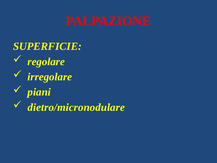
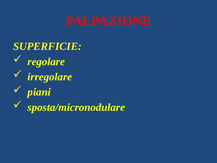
dietro/micronodulare: dietro/micronodulare -> sposta/micronodulare
